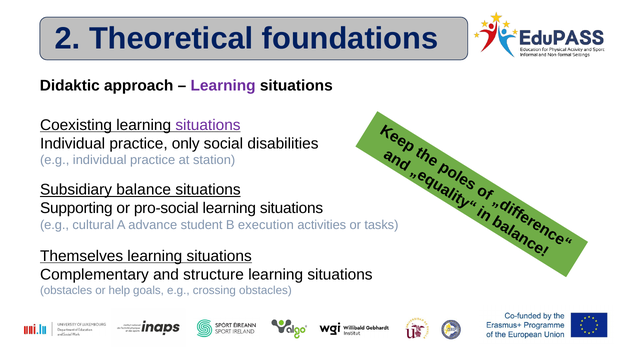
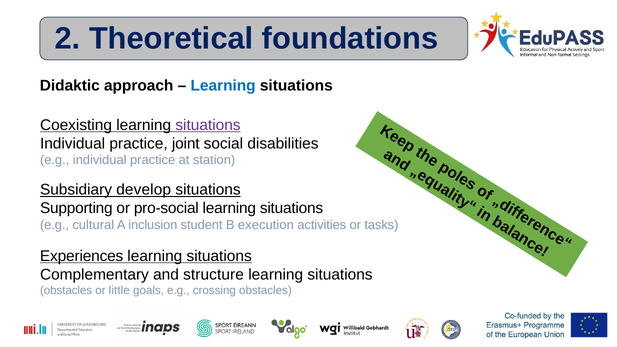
Learning at (223, 86) colour: purple -> blue
only: only -> joint
balance: balance -> develop
advance: advance -> inclusion
Themselves: Themselves -> Experiences
help: help -> little
